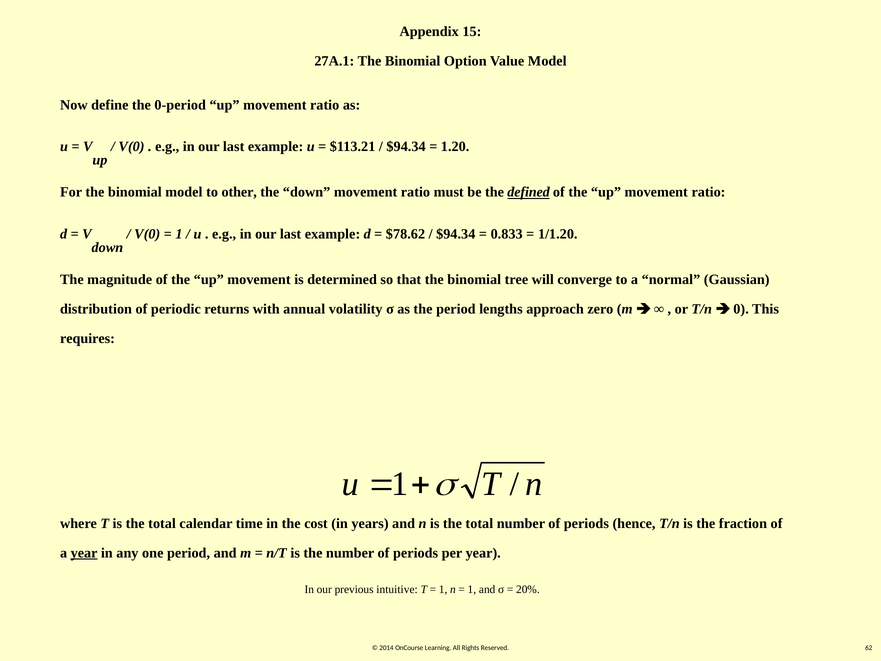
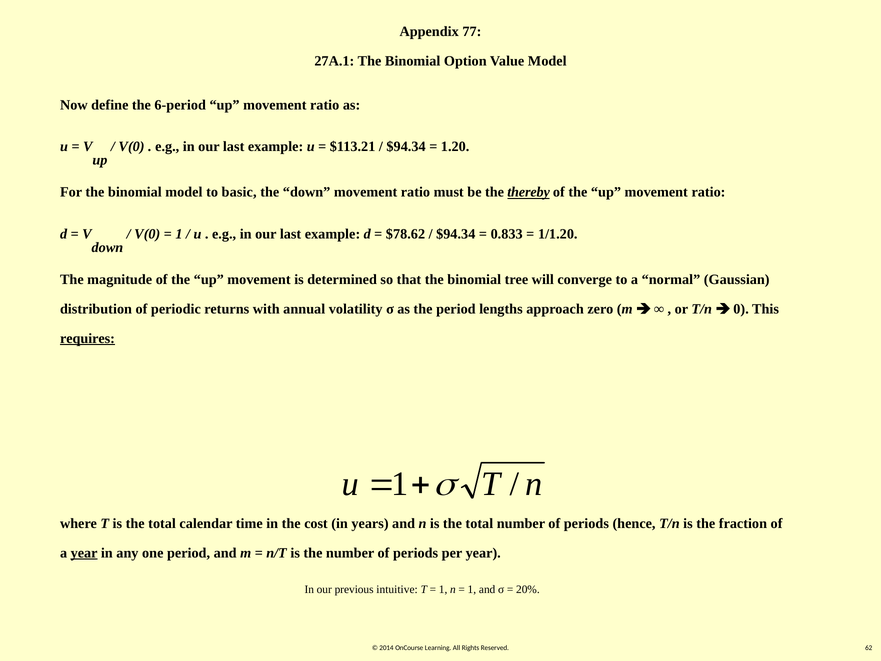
15: 15 -> 77
0-period: 0-period -> 6-period
other: other -> basic
defined: defined -> thereby
requires underline: none -> present
